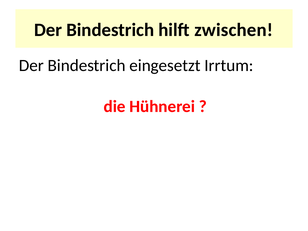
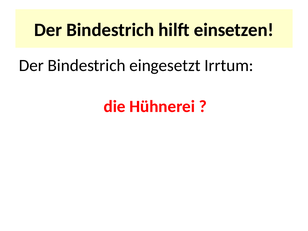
zwischen: zwischen -> einsetzen
